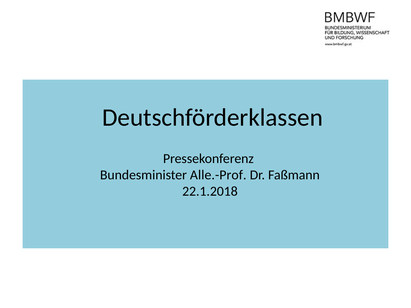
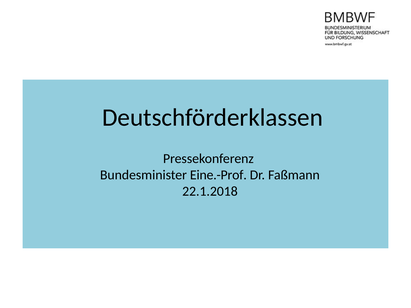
Alle.-Prof: Alle.-Prof -> Eine.-Prof
